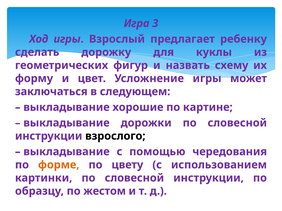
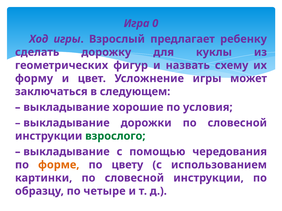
3: 3 -> 0
картине: картине -> условия
взрослого colour: black -> green
жестом: жестом -> четыре
